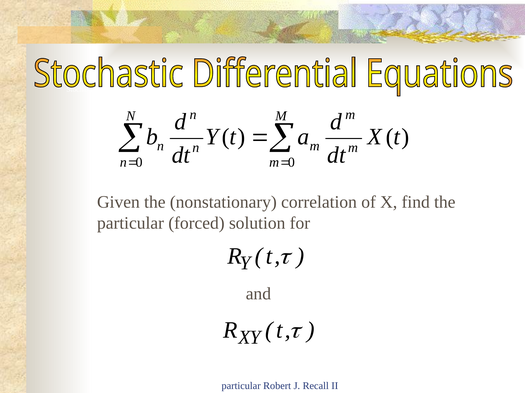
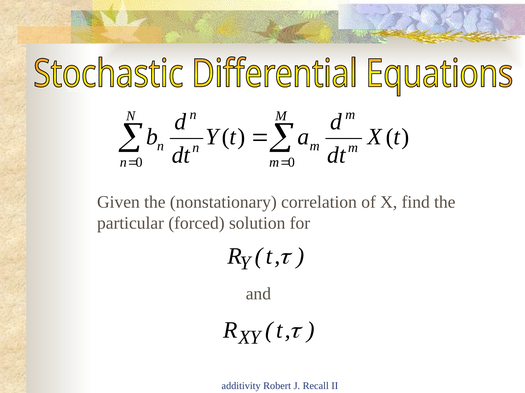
particular at (241, 386): particular -> additivity
